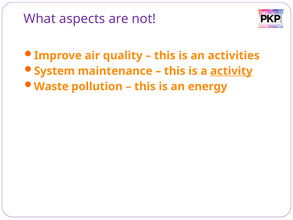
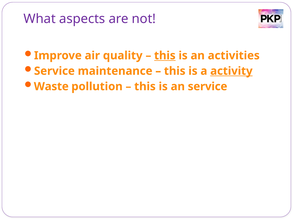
this at (165, 55) underline: none -> present
System at (54, 71): System -> Service
an energy: energy -> service
